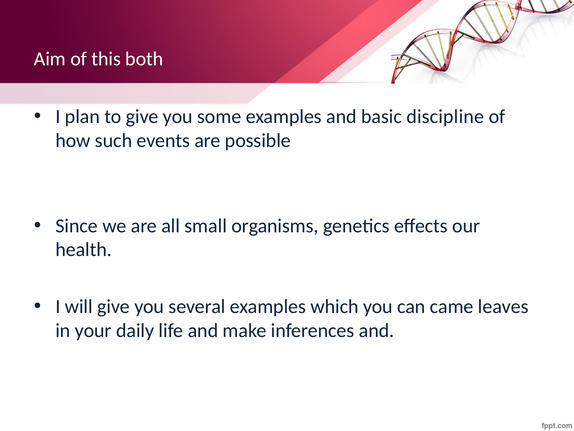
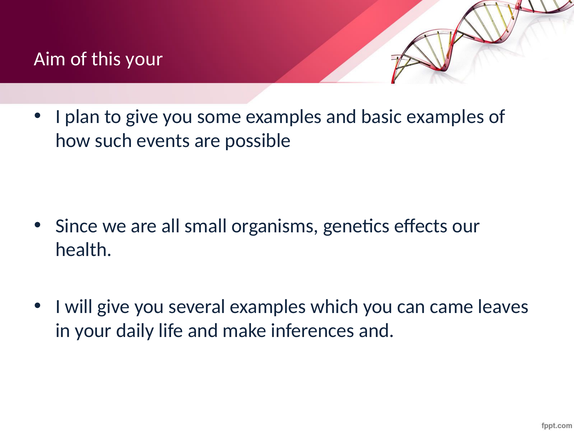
this both: both -> your
basic discipline: discipline -> examples
